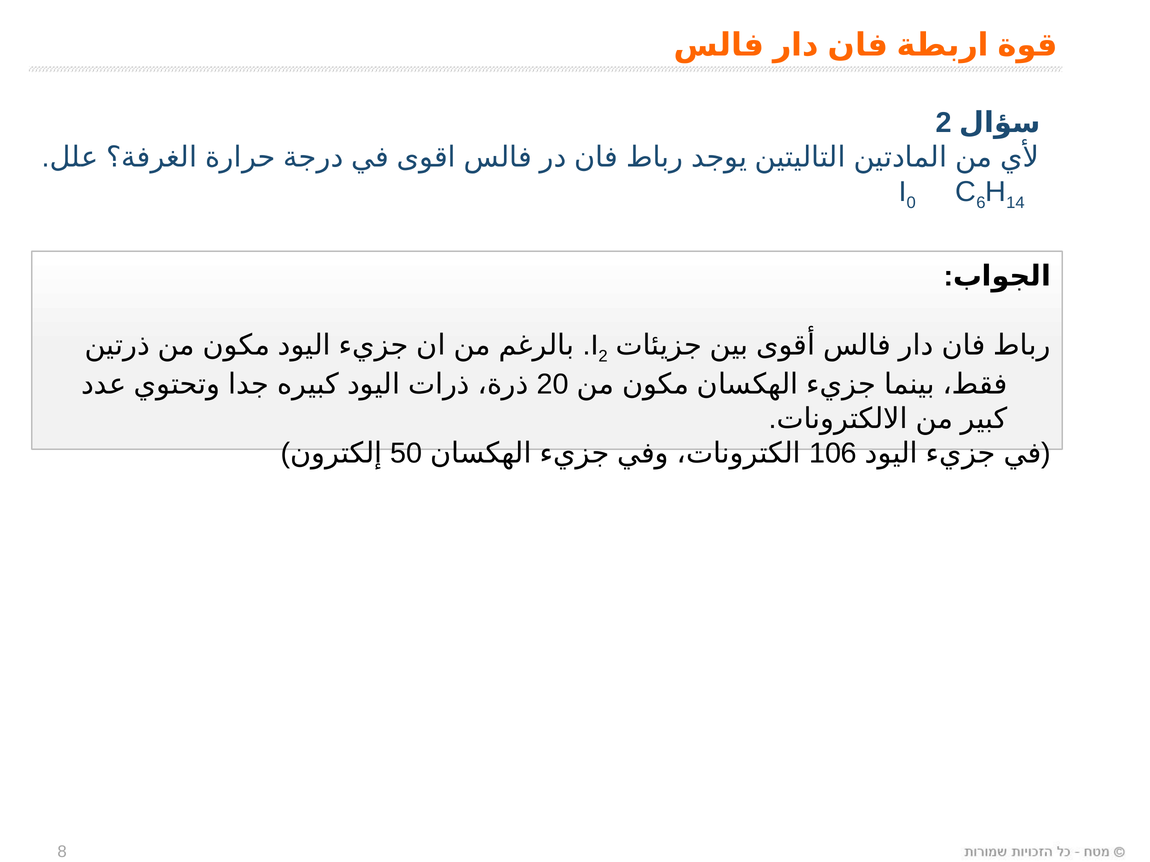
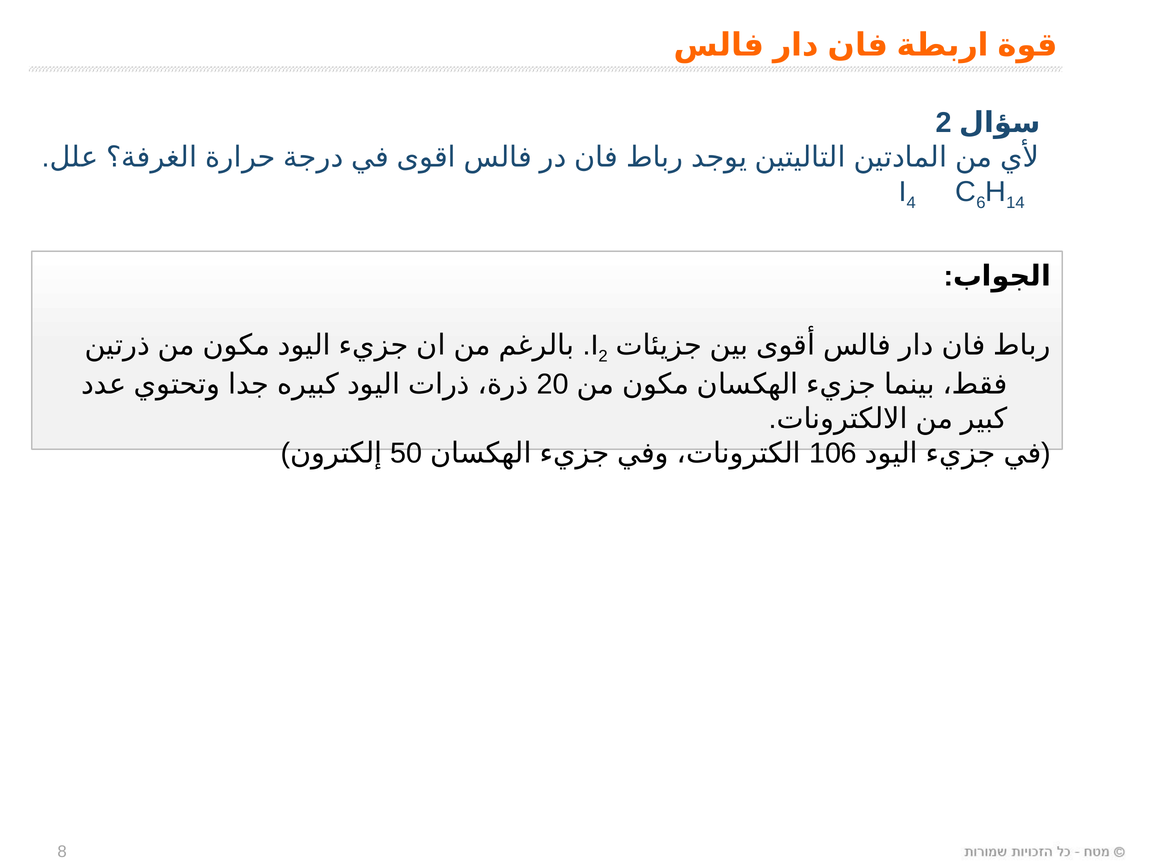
0: 0 -> 4
